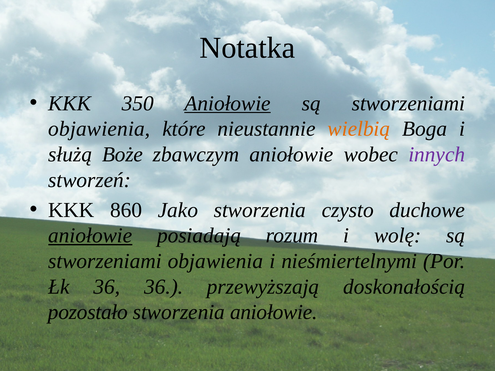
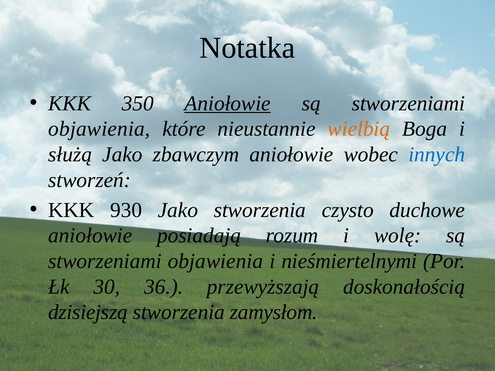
służą Boże: Boże -> Jako
innych colour: purple -> blue
860: 860 -> 930
aniołowie at (90, 236) underline: present -> none
Łk 36: 36 -> 30
pozostało: pozostało -> dzisiejszą
stworzenia aniołowie: aniołowie -> zamysłom
